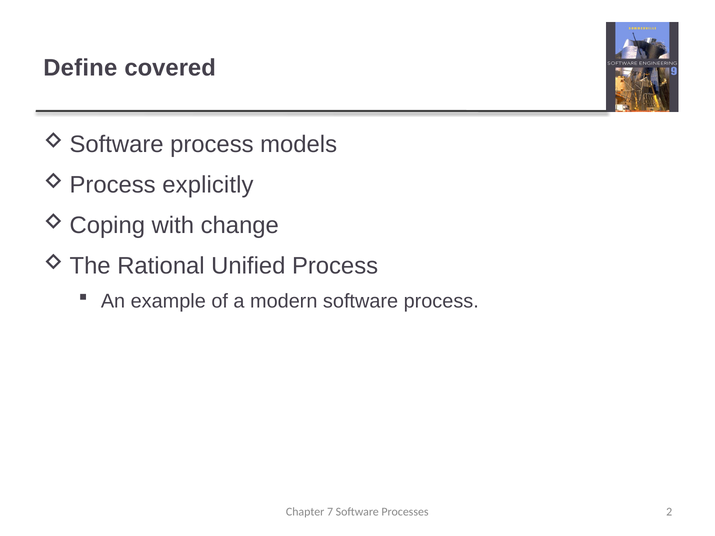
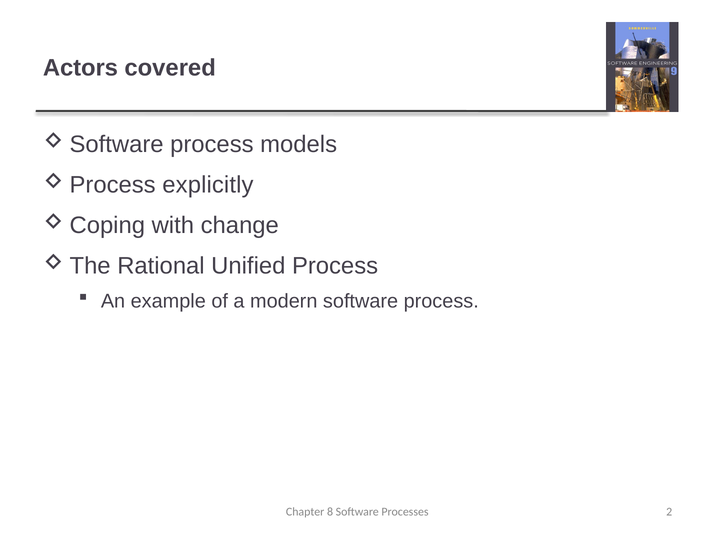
Define: Define -> Actors
7: 7 -> 8
